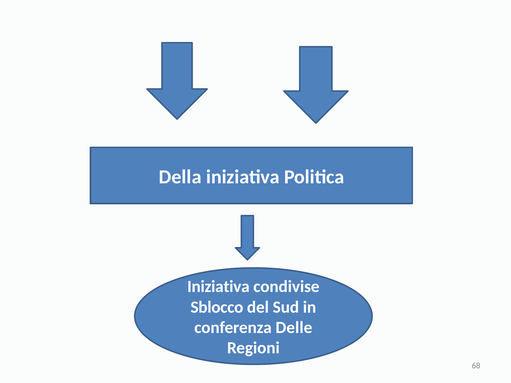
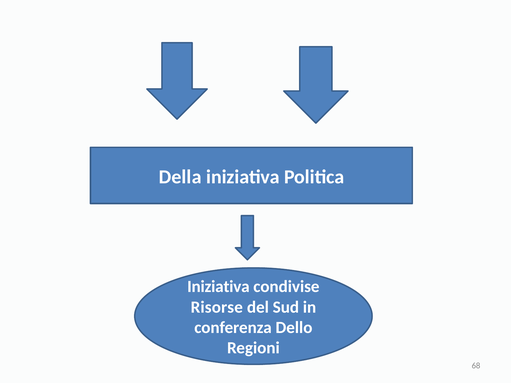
Sblocco: Sblocco -> Risorse
Delle: Delle -> Dello
